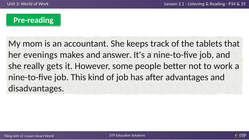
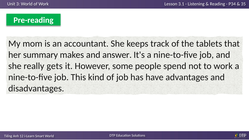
evenings: evenings -> summary
better: better -> spend
after: after -> have
